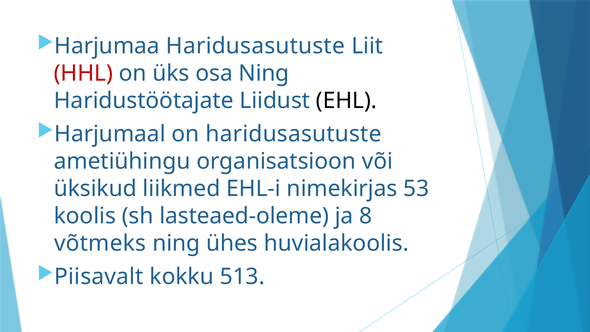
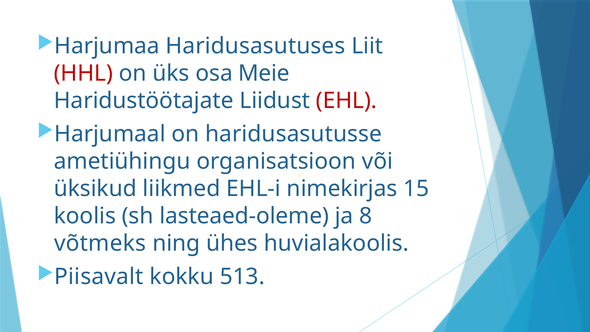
Harjumaa Haridusasutuste: Haridusasutuste -> Haridusasutuses
osa Ning: Ning -> Meie
EHL colour: black -> red
on haridusasutuste: haridusasutuste -> haridusasutusse
53: 53 -> 15
